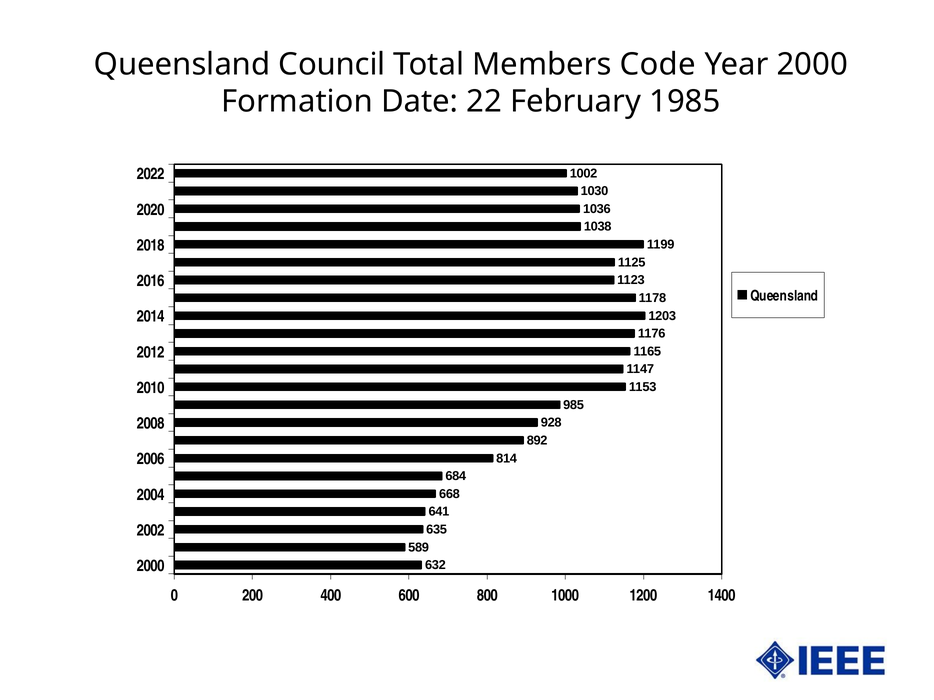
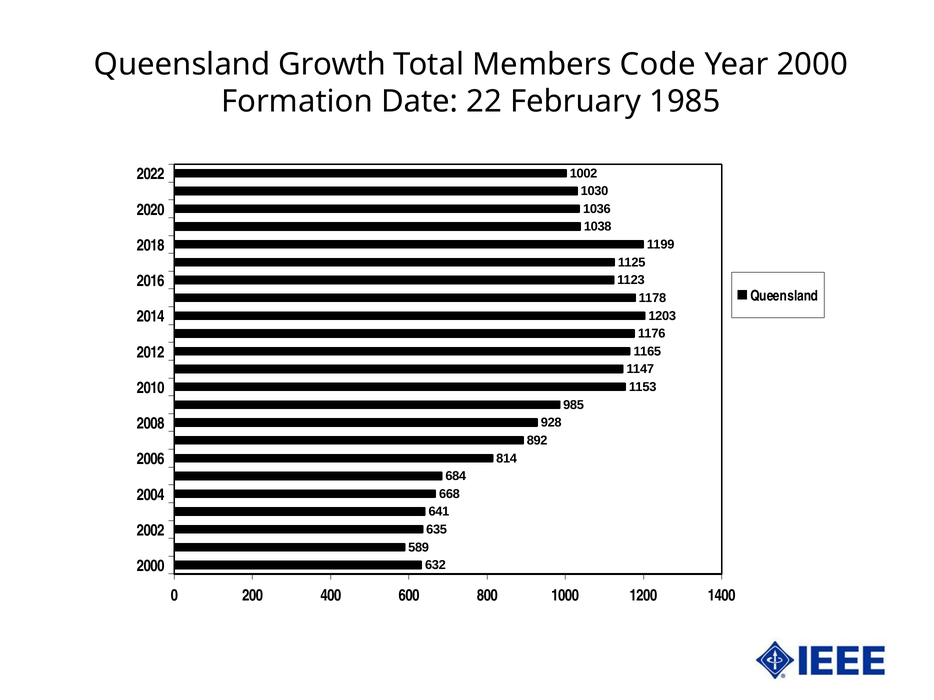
Council: Council -> Growth
